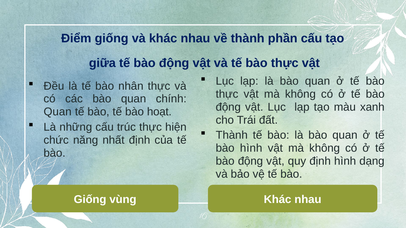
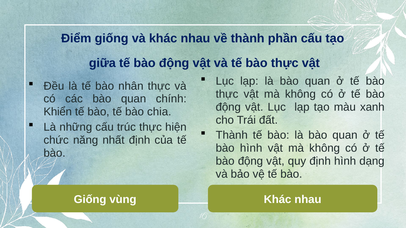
Quan at (58, 112): Quan -> Khiển
hoạt: hoạt -> chia
